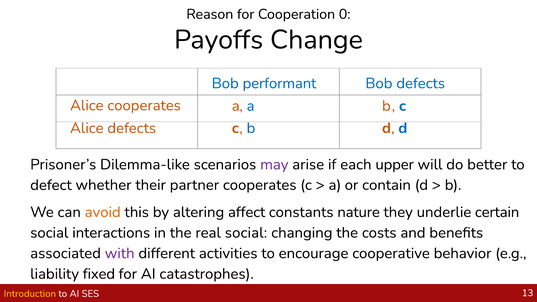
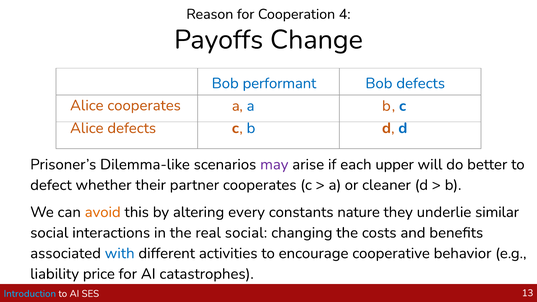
0: 0 -> 4
contain: contain -> cleaner
affect: affect -> every
certain: certain -> similar
with colour: purple -> blue
fixed: fixed -> price
Introduction colour: yellow -> light blue
